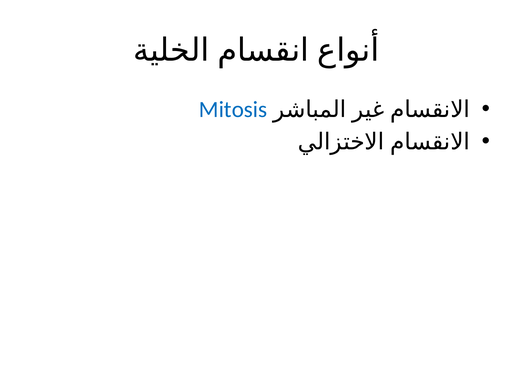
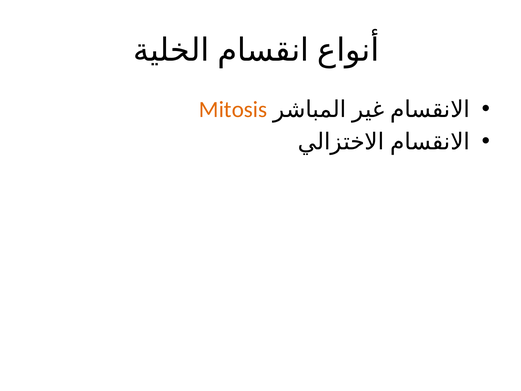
Mitosis colour: blue -> orange
